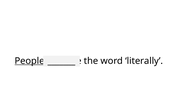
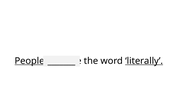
literally underline: none -> present
